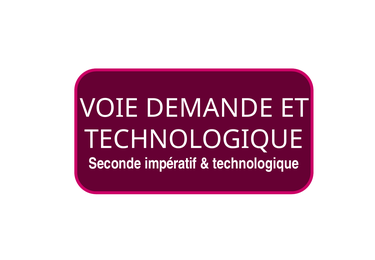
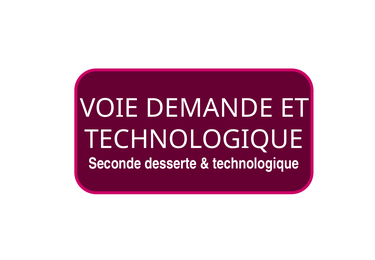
impératif: impératif -> desserte
